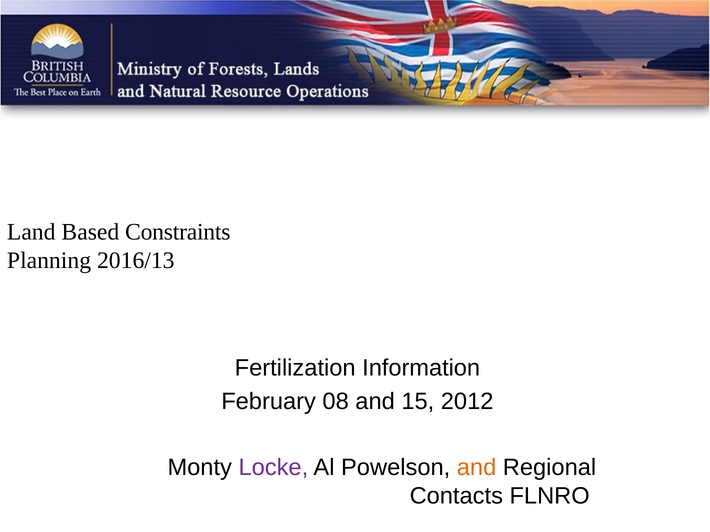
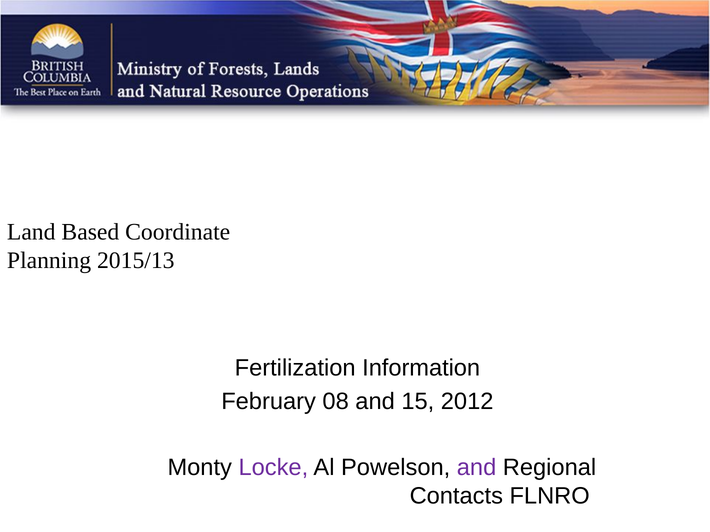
Constraints: Constraints -> Coordinate
2016/13: 2016/13 -> 2015/13
and at (477, 468) colour: orange -> purple
